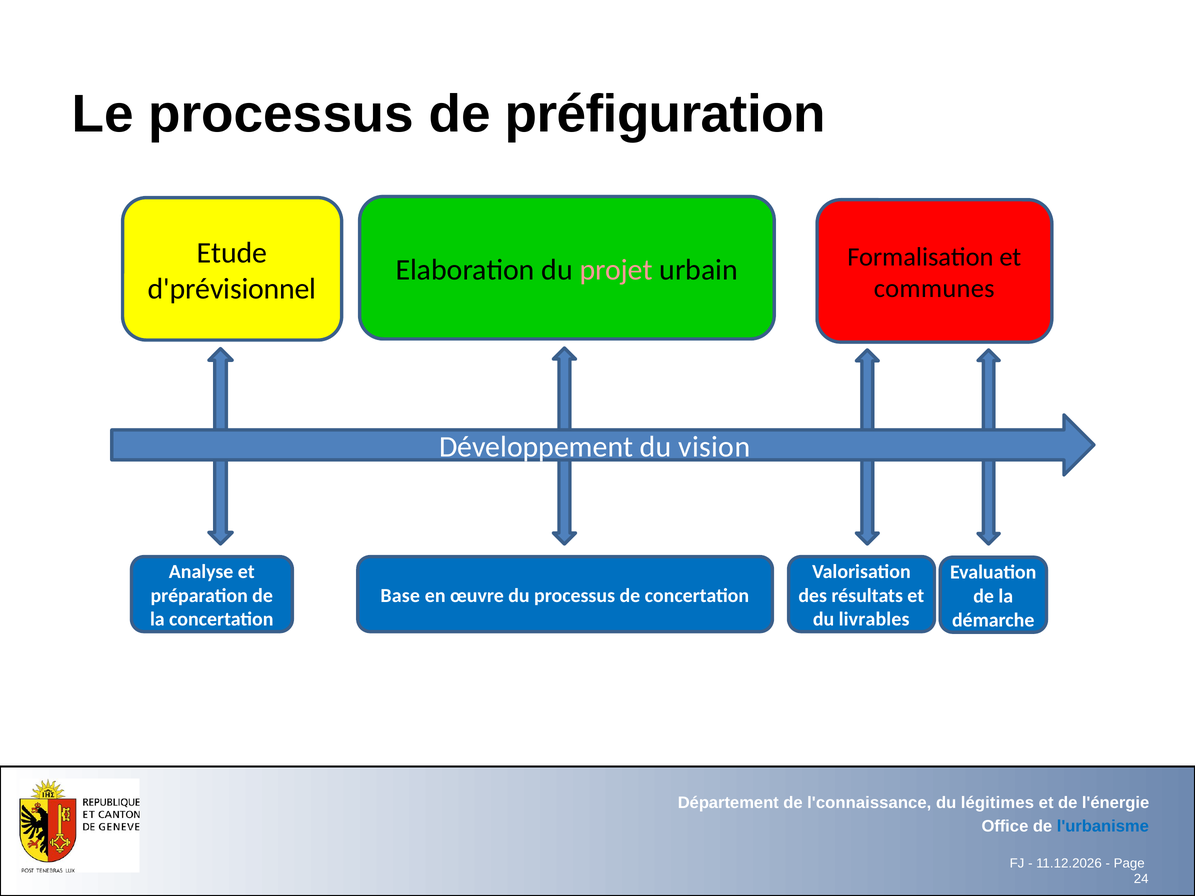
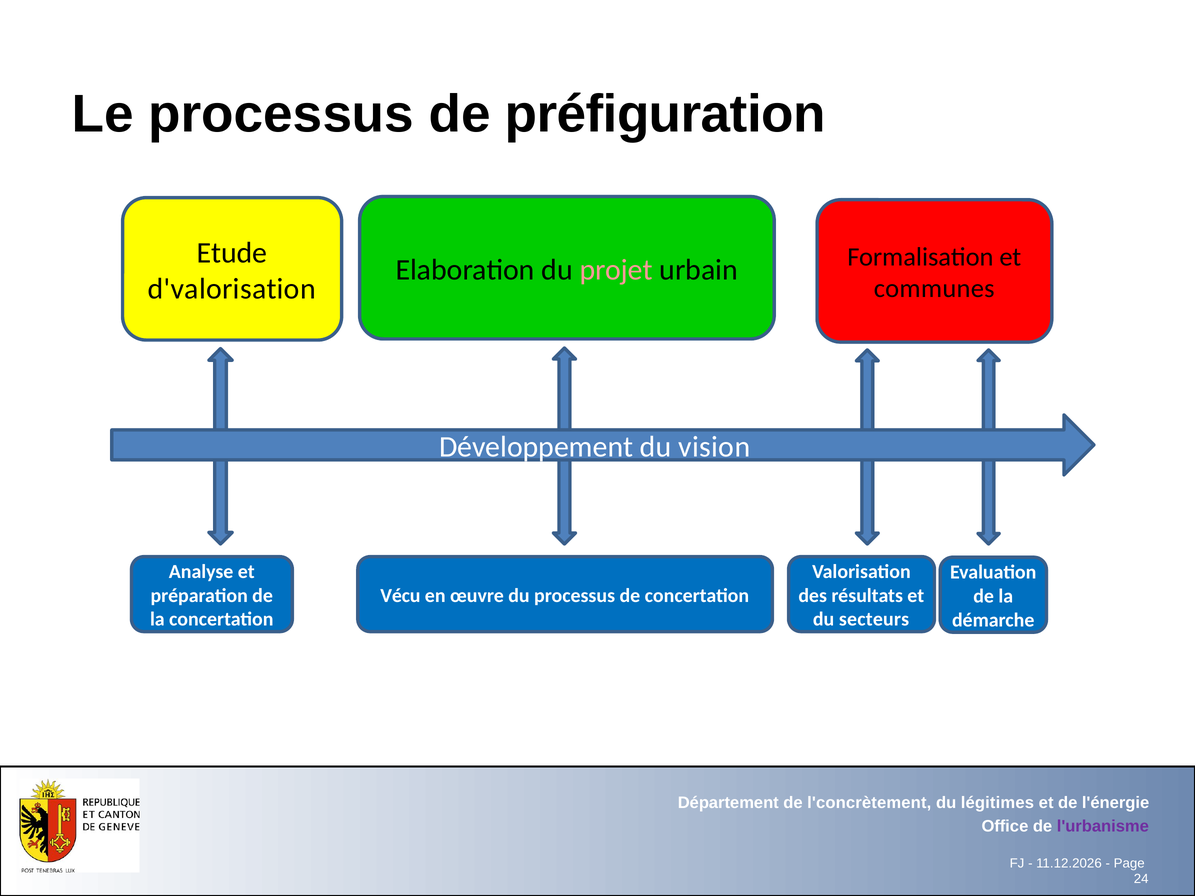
d'prévisionnel: d'prévisionnel -> d'valorisation
Base: Base -> Vécu
livrables: livrables -> secteurs
l'connaissance: l'connaissance -> l'concrètement
l'urbanisme colour: blue -> purple
